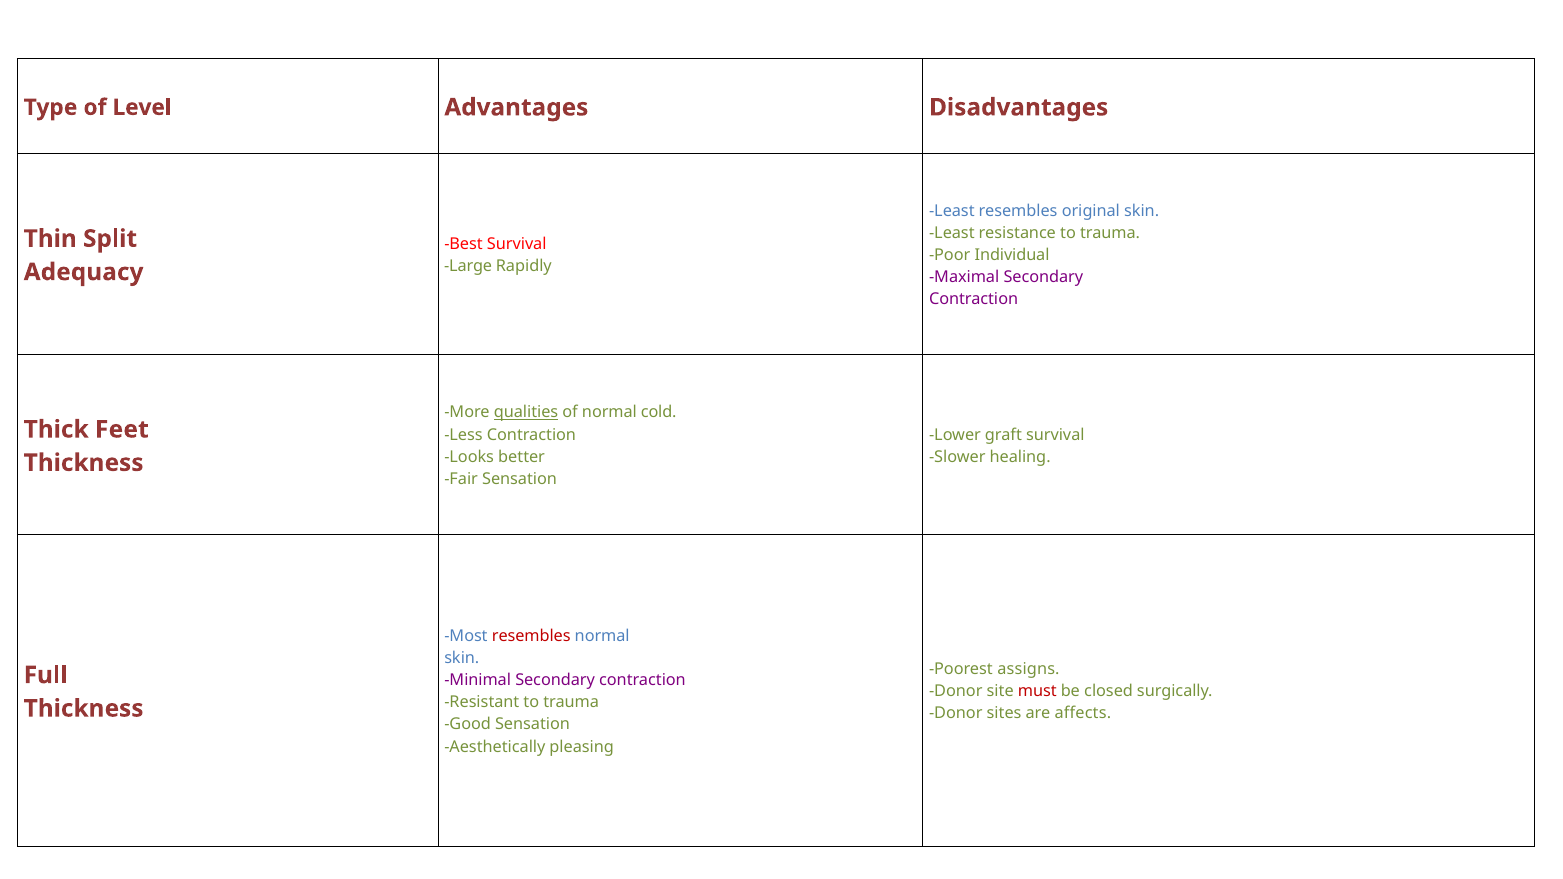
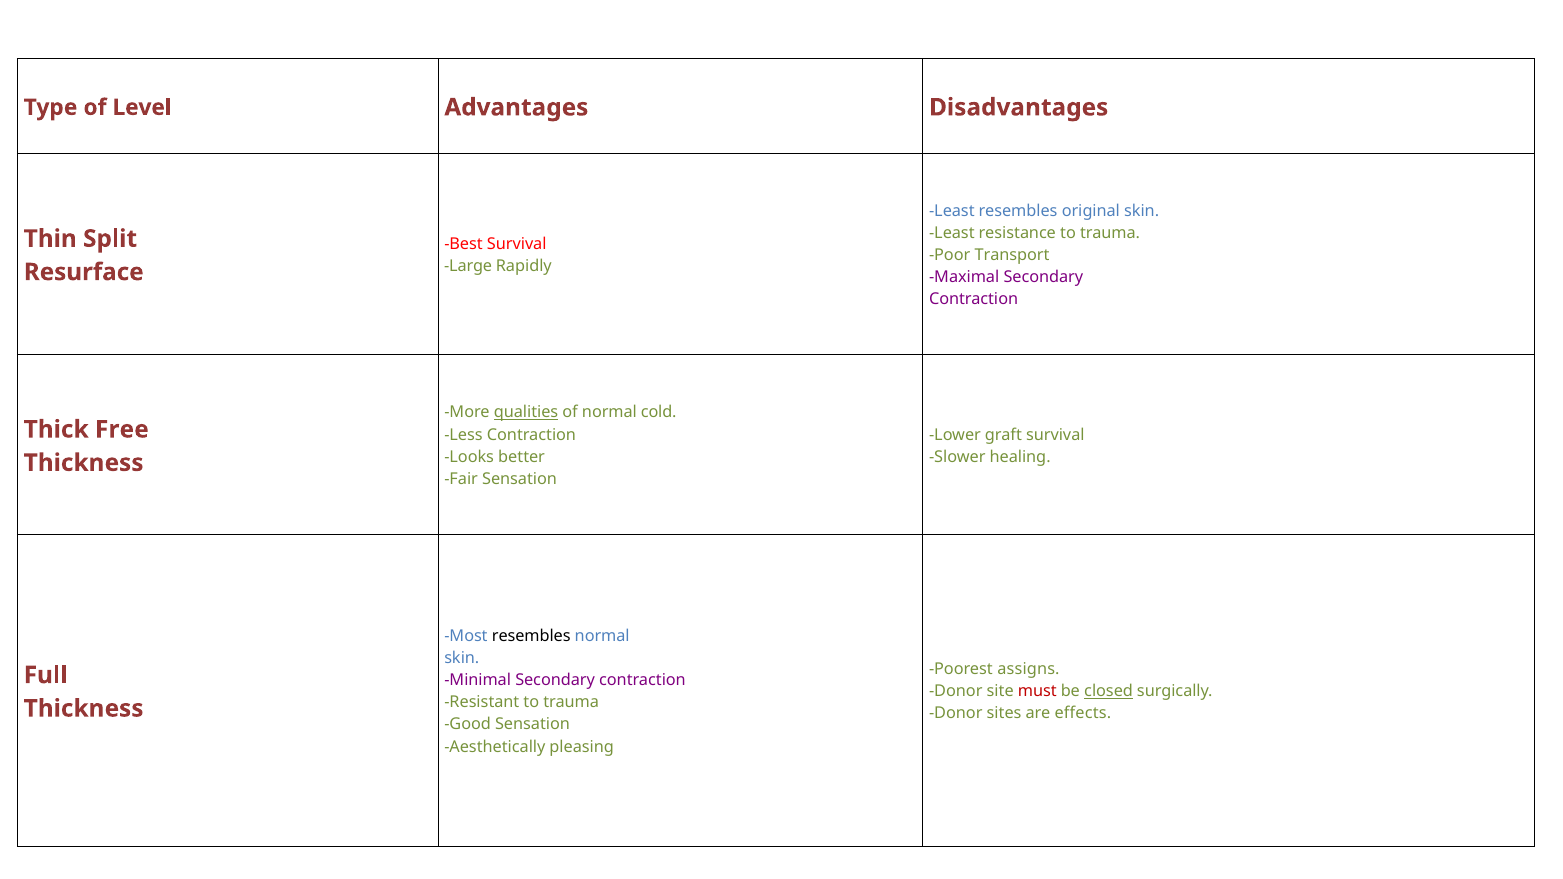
Individual: Individual -> Transport
Adequacy: Adequacy -> Resurface
Feet: Feet -> Free
resembles at (531, 636) colour: red -> black
closed underline: none -> present
affects: affects -> effects
